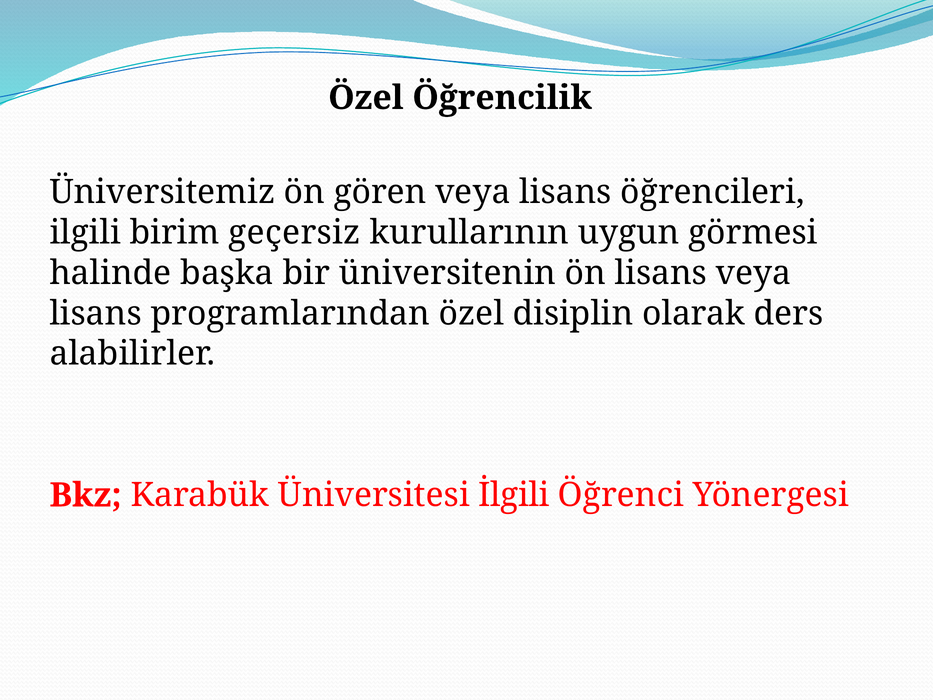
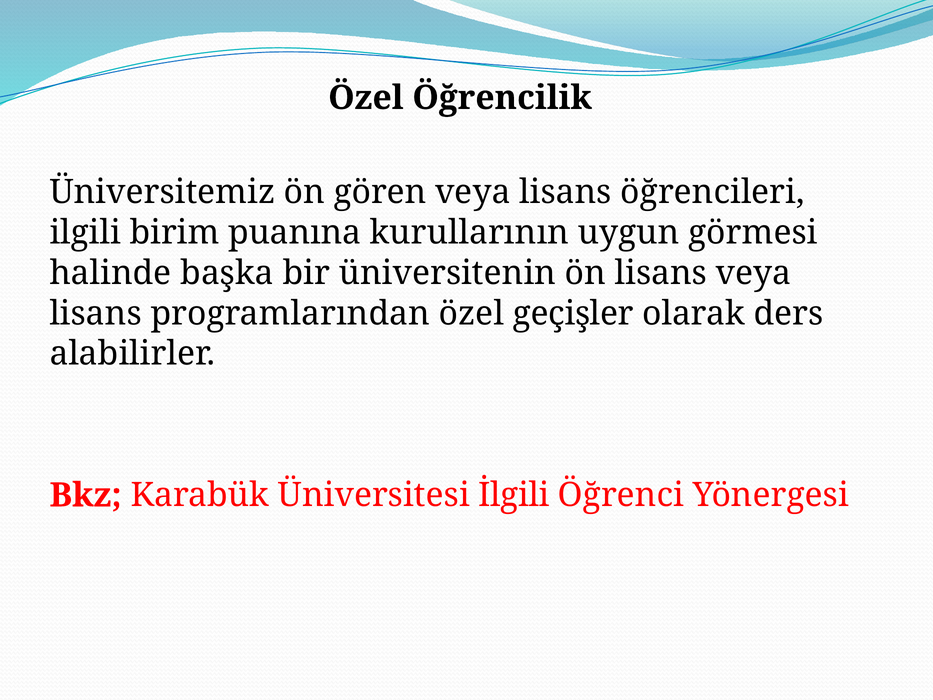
geçersiz: geçersiz -> puanına
disiplin: disiplin -> geçişler
